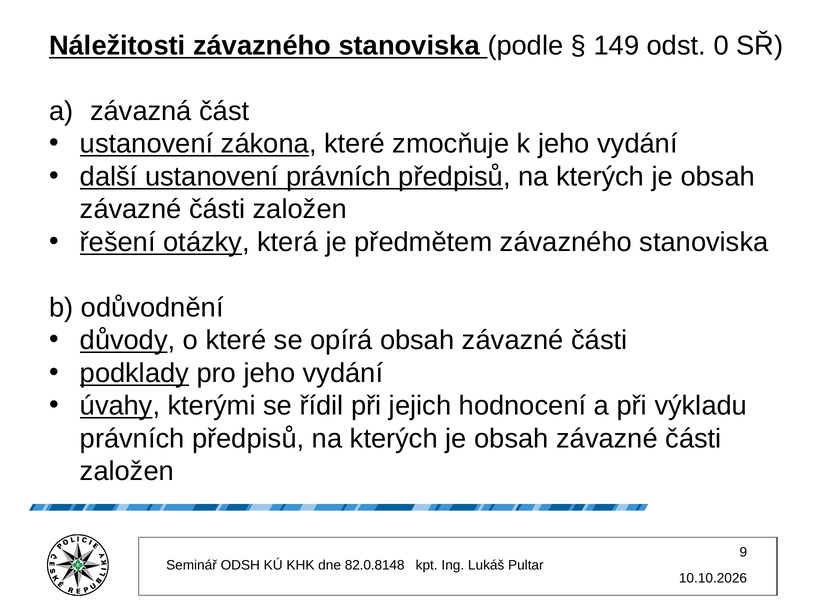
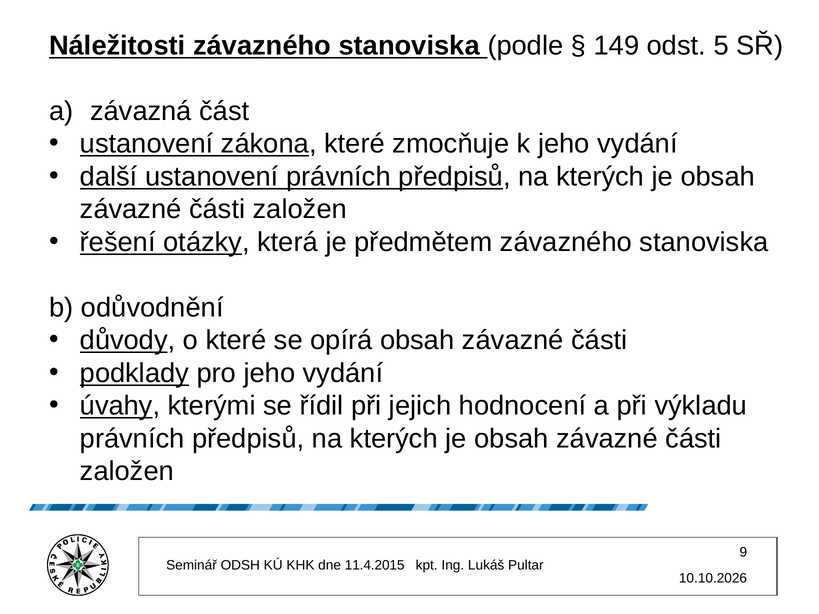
0: 0 -> 5
82.0.8148: 82.0.8148 -> 11.4.2015
